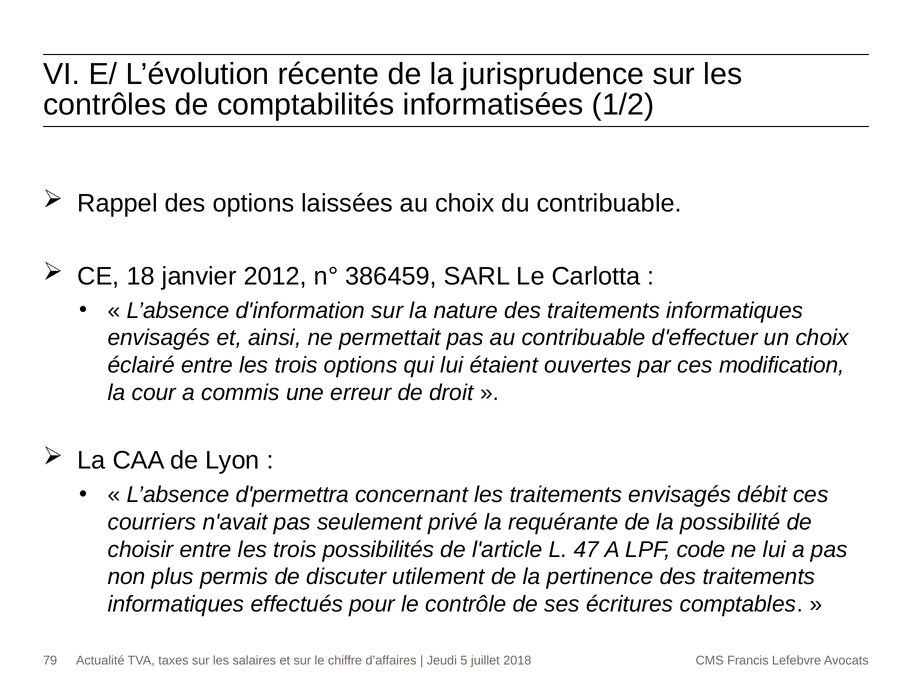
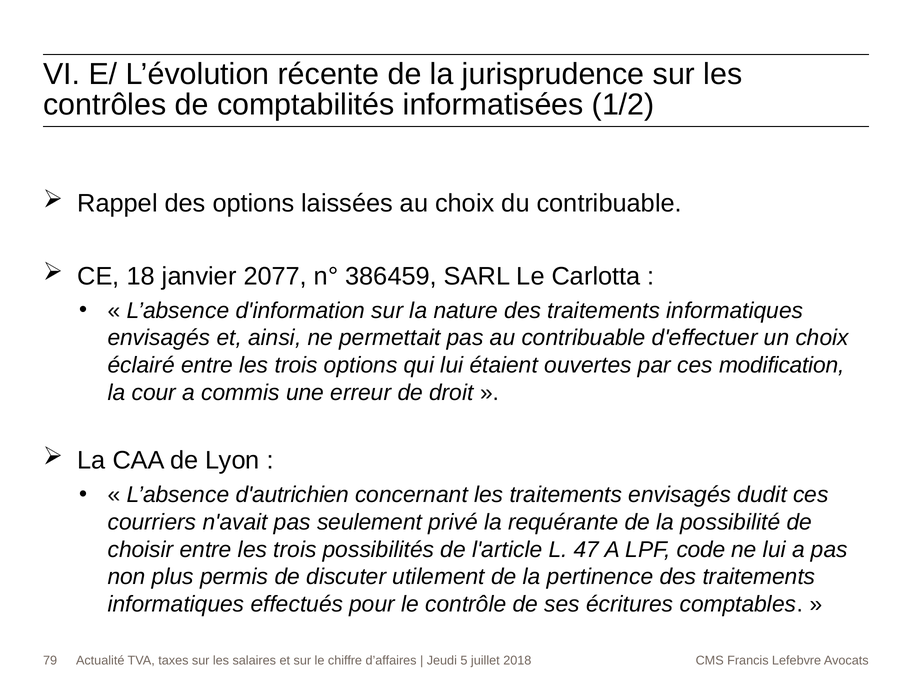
2012: 2012 -> 2077
d'permettra: d'permettra -> d'autrichien
débit: débit -> dudit
